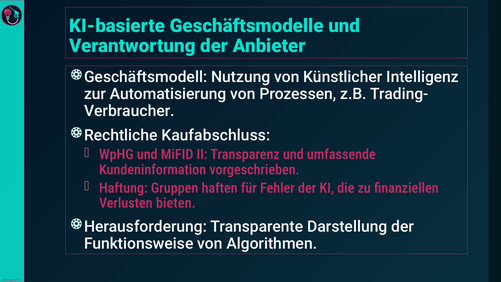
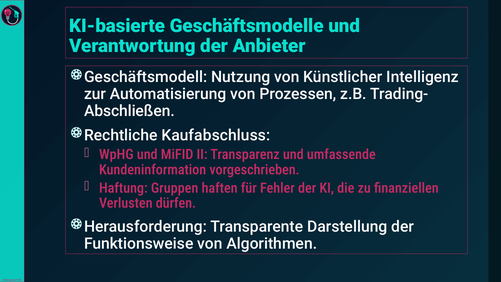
Verbraucher: Verbraucher -> Abschließen
bieten: bieten -> dürfen
